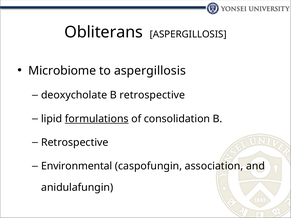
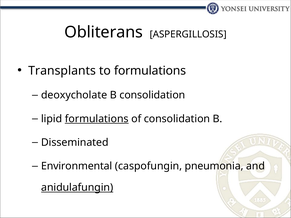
Microbiome: Microbiome -> Transplants
to aspergillosis: aspergillosis -> formulations
B retrospective: retrospective -> consolidation
Retrospective at (75, 143): Retrospective -> Disseminated
association: association -> pneumonia
anidulafungin underline: none -> present
